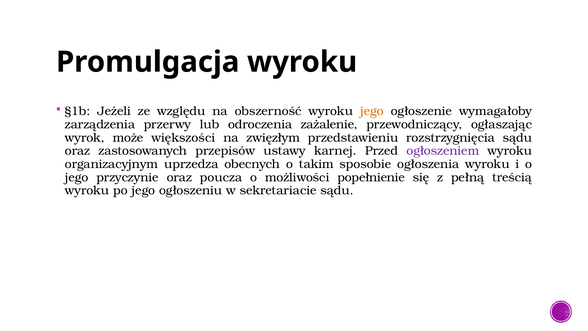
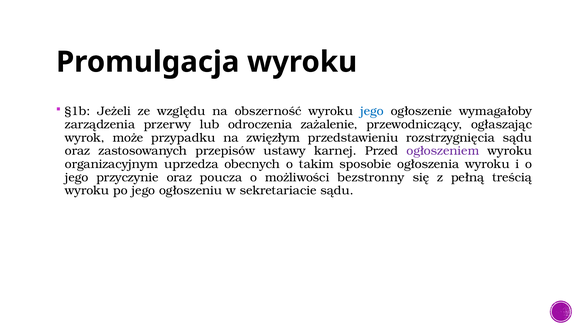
jego at (372, 111) colour: orange -> blue
większości: większości -> przypadku
popełnienie: popełnienie -> bezstronny
